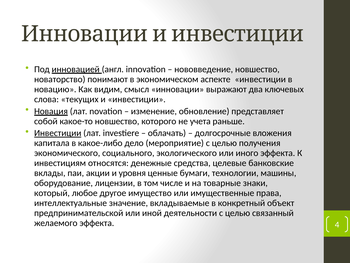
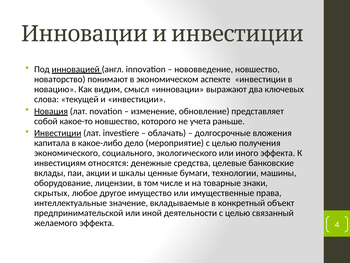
текущих: текущих -> текущей
уровня: уровня -> шкалы
который: который -> скрытых
